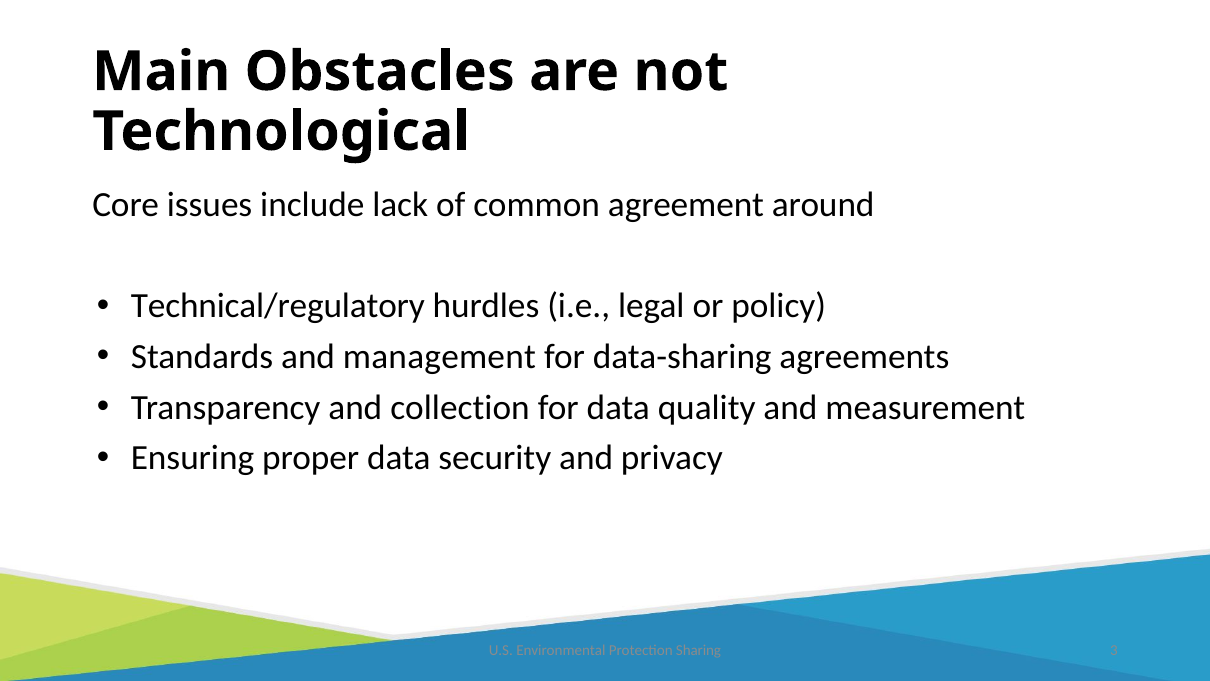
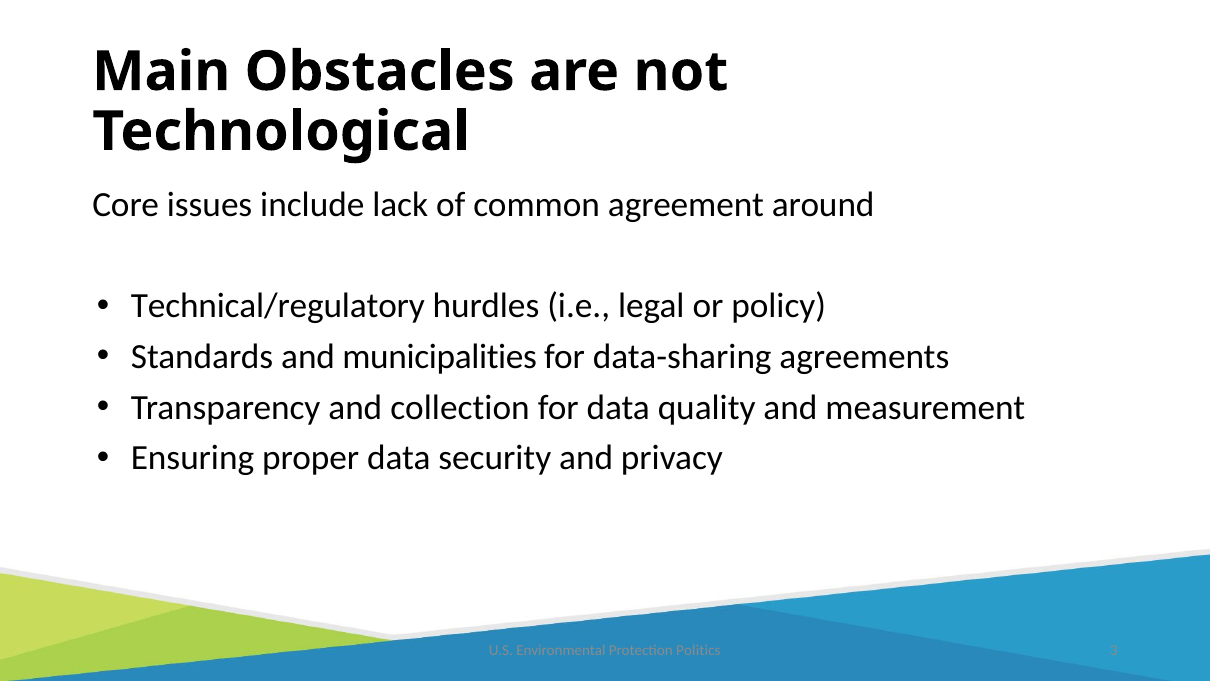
management: management -> municipalities
Sharing: Sharing -> Politics
